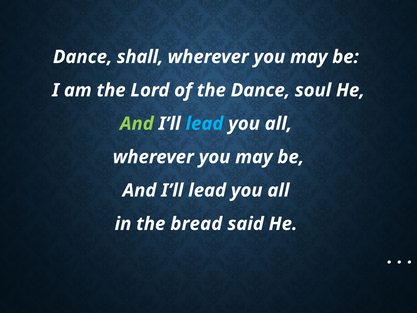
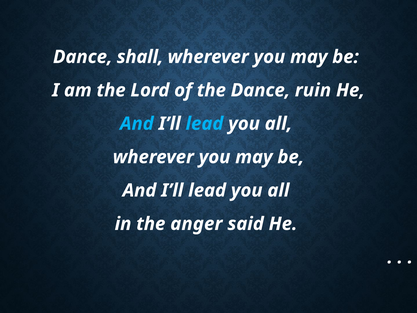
soul: soul -> ruin
And at (137, 124) colour: light green -> light blue
bread: bread -> anger
